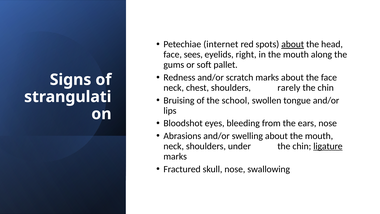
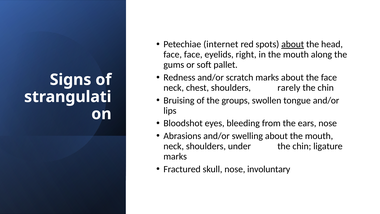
face sees: sees -> face
school: school -> groups
ligature underline: present -> none
swallowing: swallowing -> involuntary
